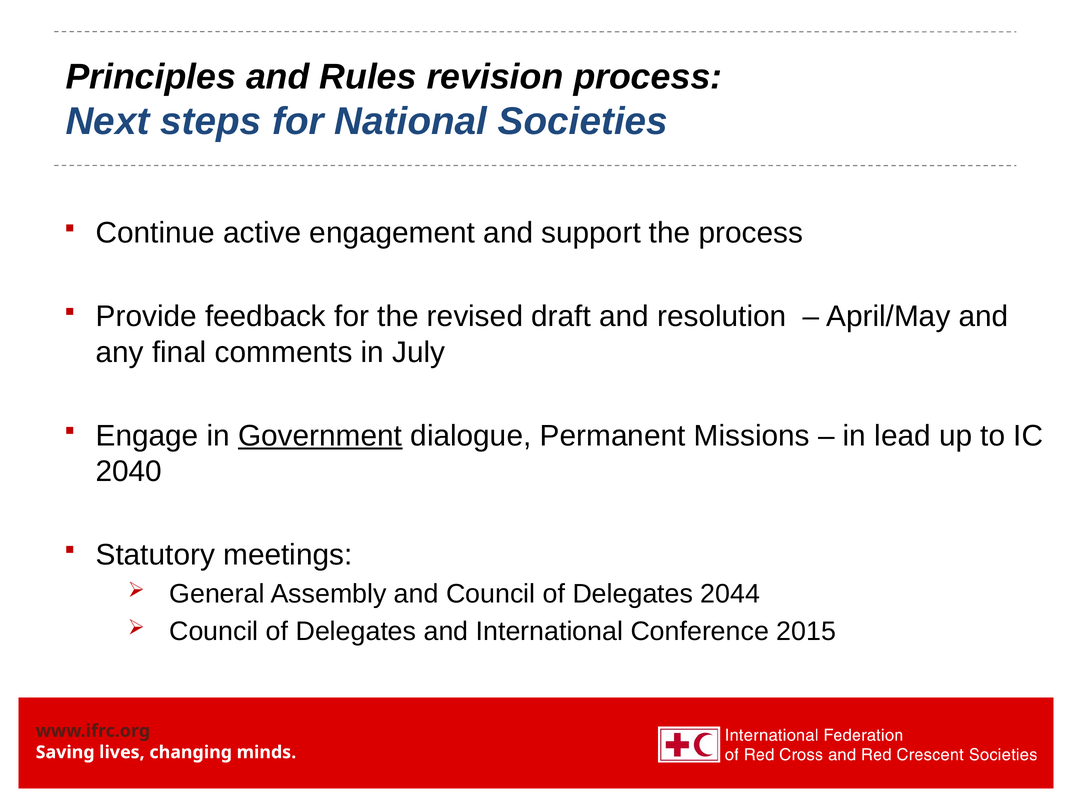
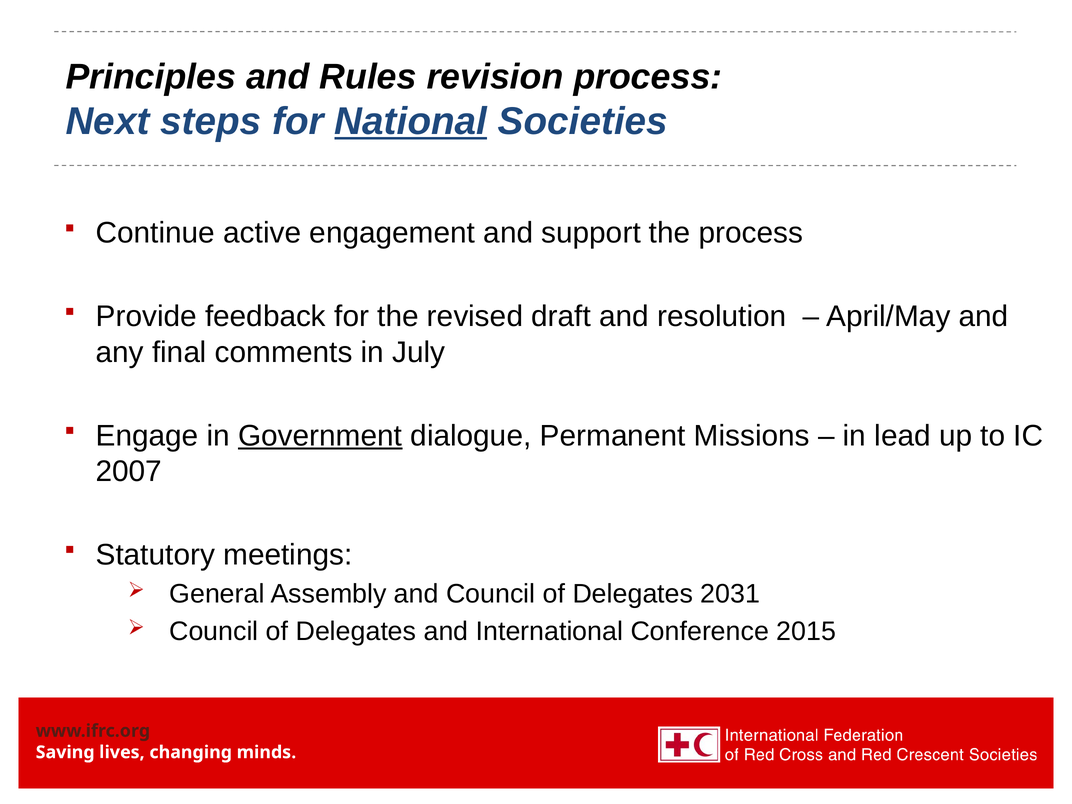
National underline: none -> present
2040: 2040 -> 2007
2044: 2044 -> 2031
